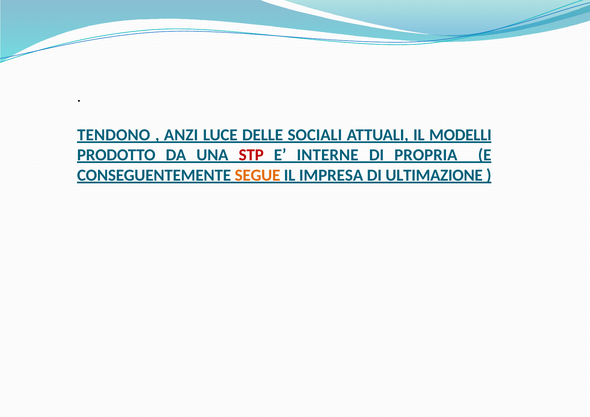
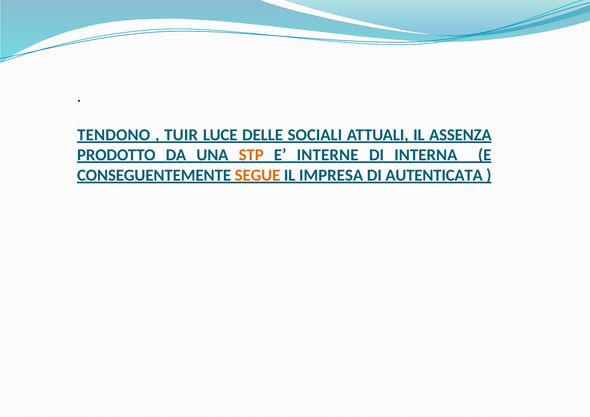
ANZI: ANZI -> TUIR
MODELLI: MODELLI -> ASSENZA
STP colour: red -> orange
PROPRIA: PROPRIA -> INTERNA
ULTIMAZIONE: ULTIMAZIONE -> AUTENTICATA
